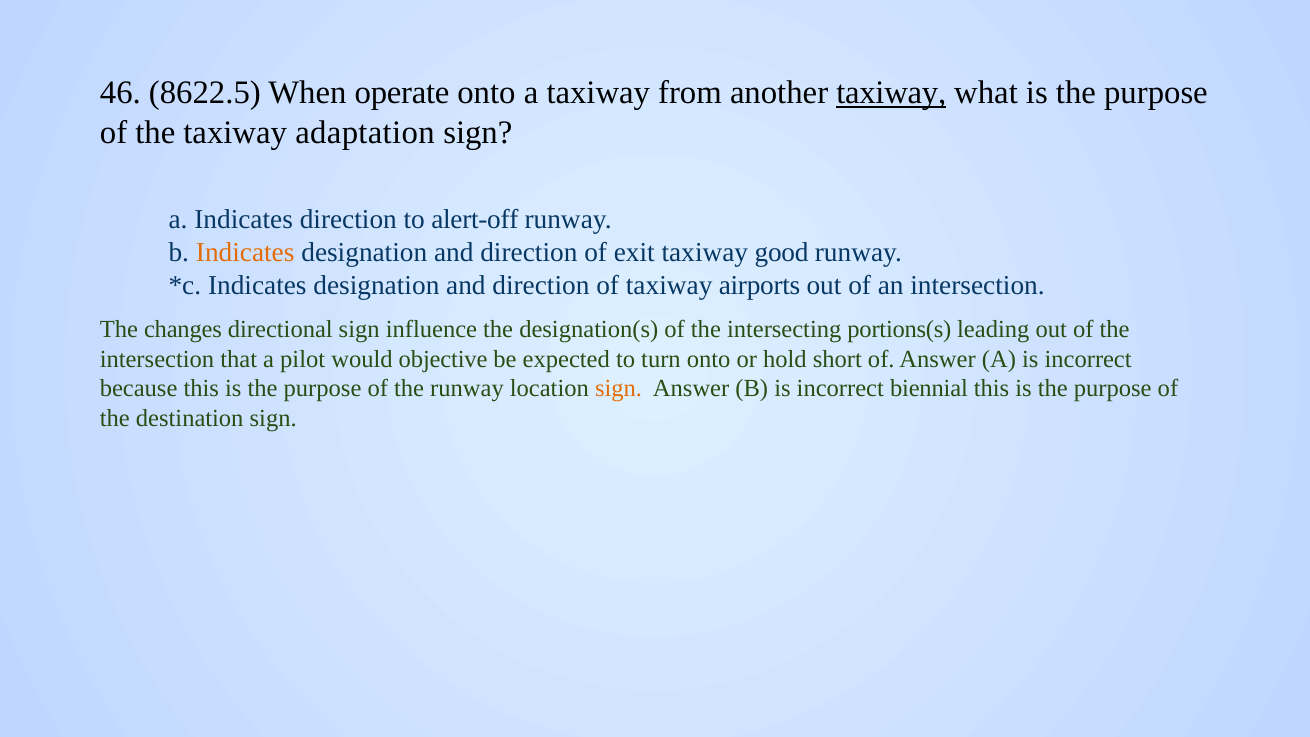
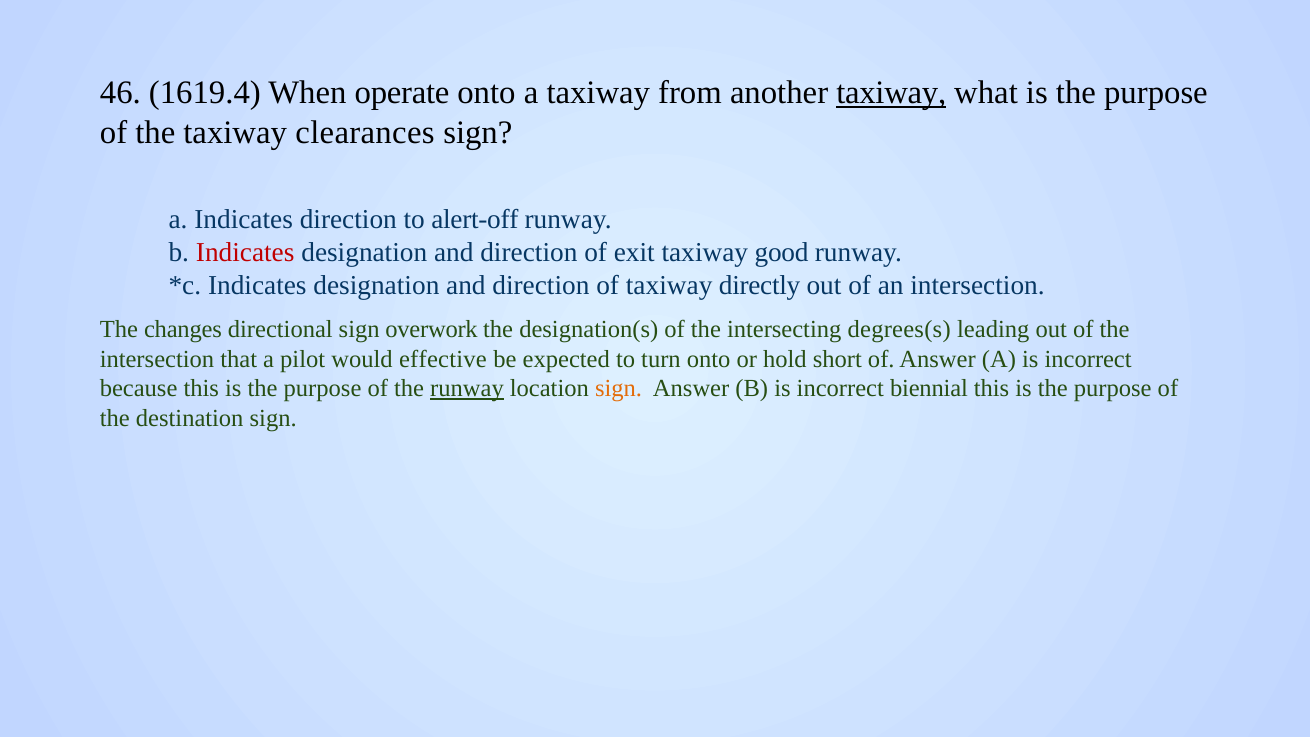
8622.5: 8622.5 -> 1619.4
adaptation: adaptation -> clearances
Indicates at (245, 252) colour: orange -> red
airports: airports -> directly
influence: influence -> overwork
portions(s: portions(s -> degrees(s
objective: objective -> effective
runway at (467, 389) underline: none -> present
